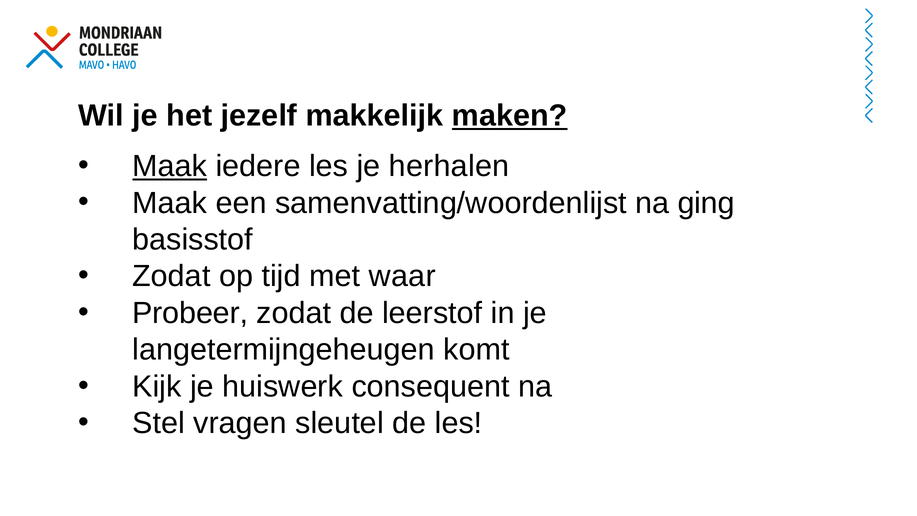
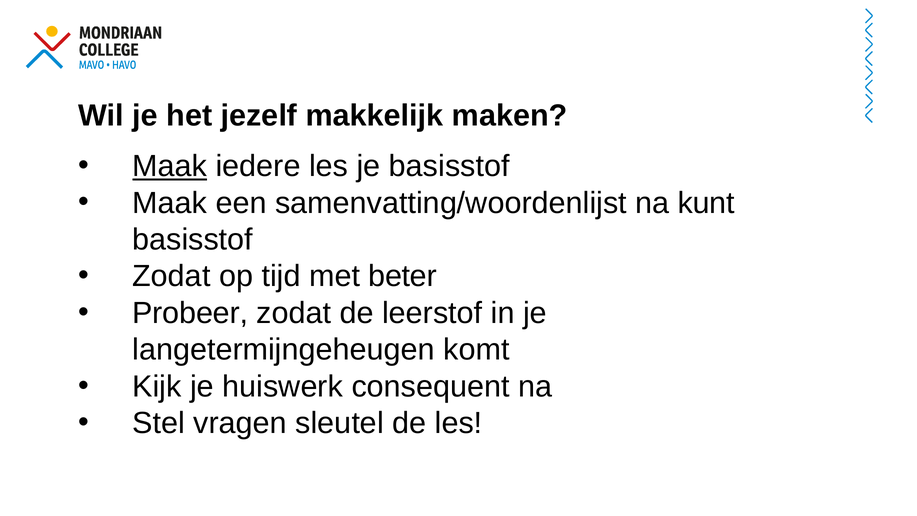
maken underline: present -> none
je herhalen: herhalen -> basisstof
ging: ging -> kunt
waar: waar -> beter
